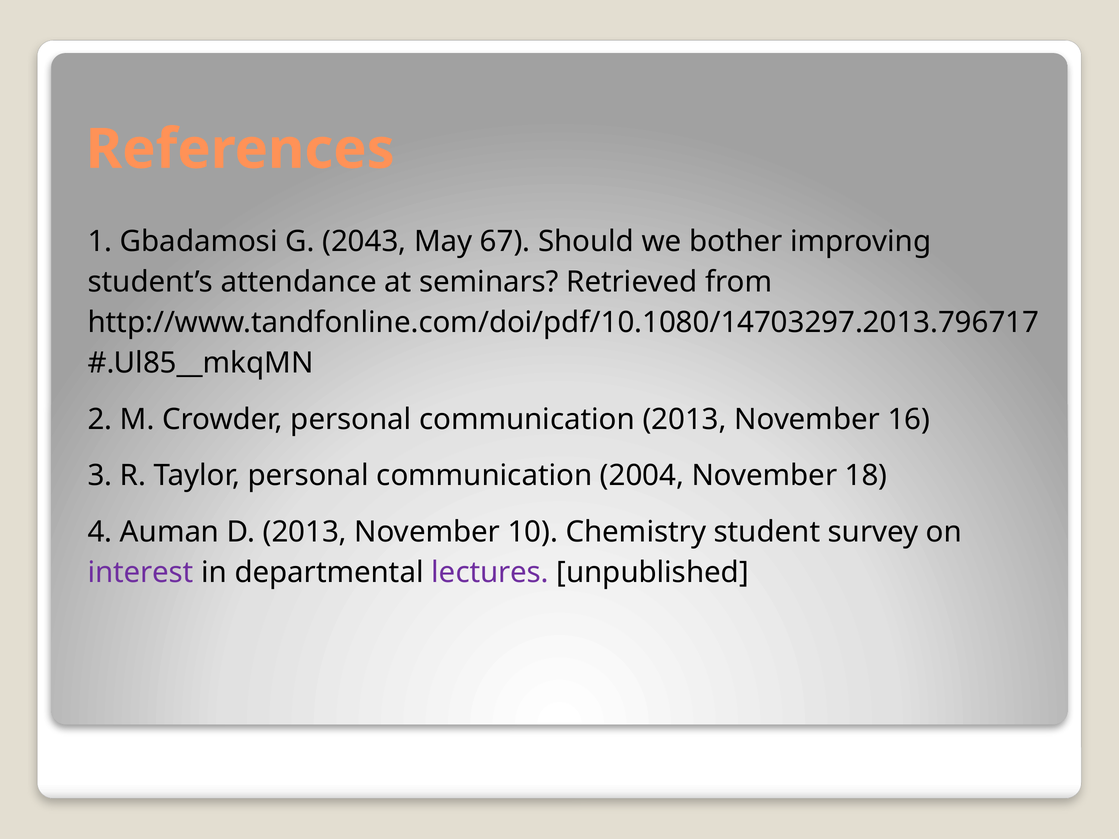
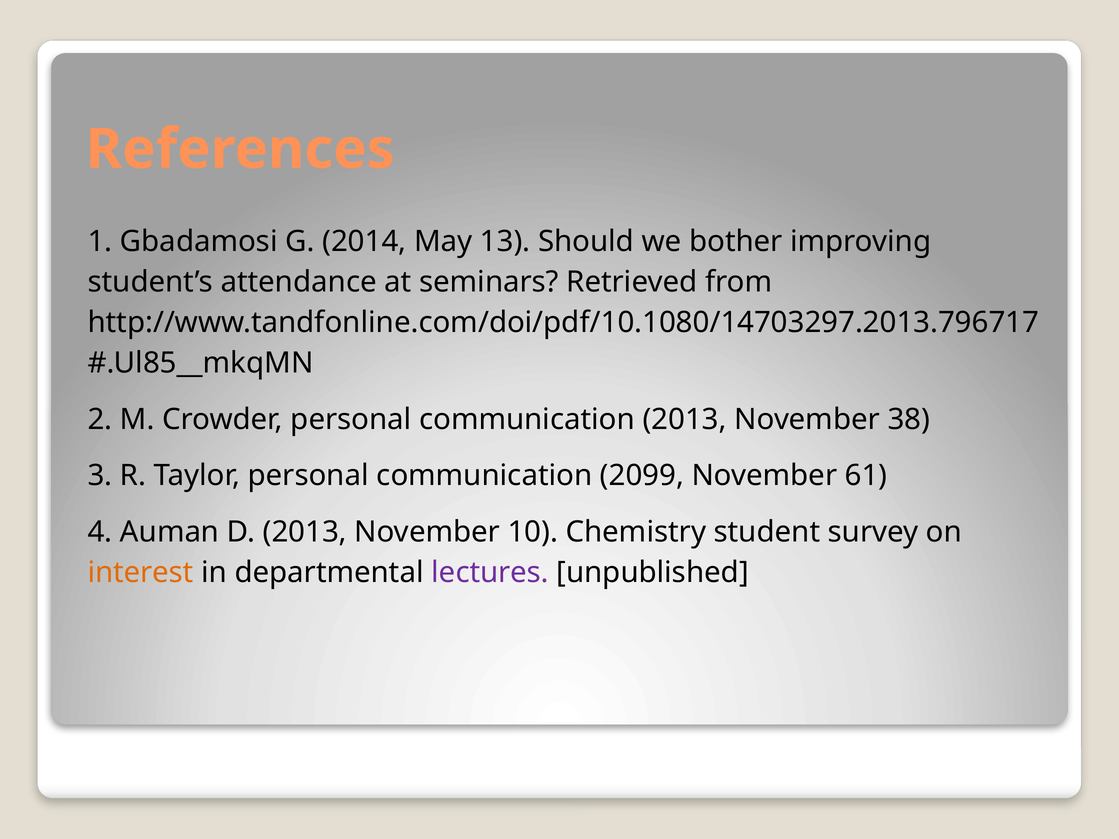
2043: 2043 -> 2014
67: 67 -> 13
16: 16 -> 38
2004: 2004 -> 2099
18: 18 -> 61
interest colour: purple -> orange
